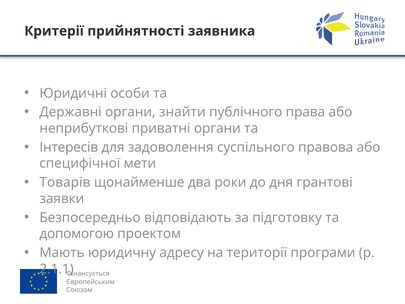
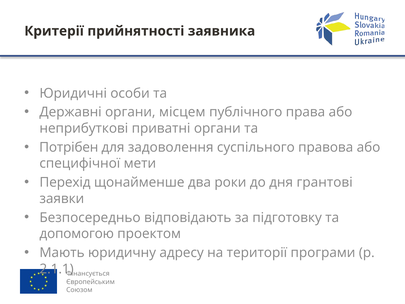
знайти: знайти -> місцем
Інтересів: Інтересів -> Потрібен
Товарів: Товарів -> Перехід
